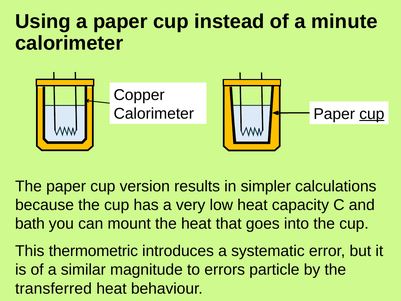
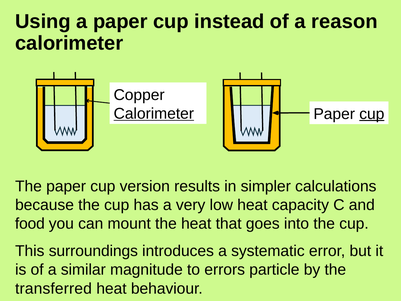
minute: minute -> reason
Calorimeter at (154, 114) underline: none -> present
bath: bath -> food
thermometric: thermometric -> surroundings
